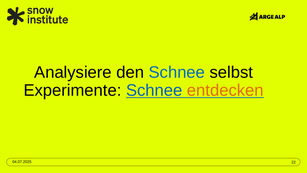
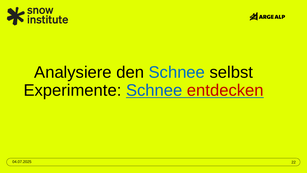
entdecken colour: orange -> red
